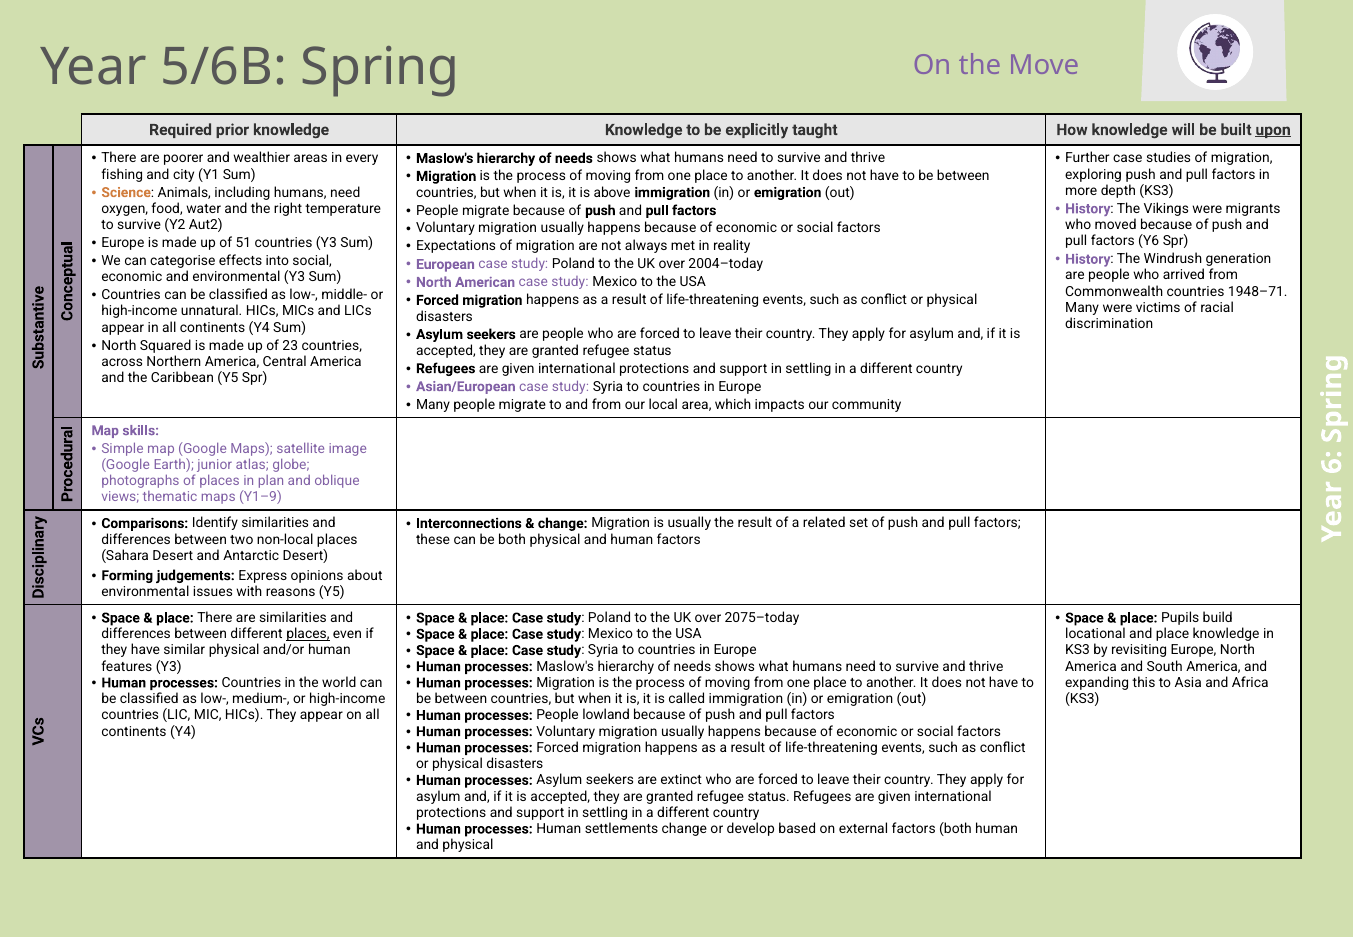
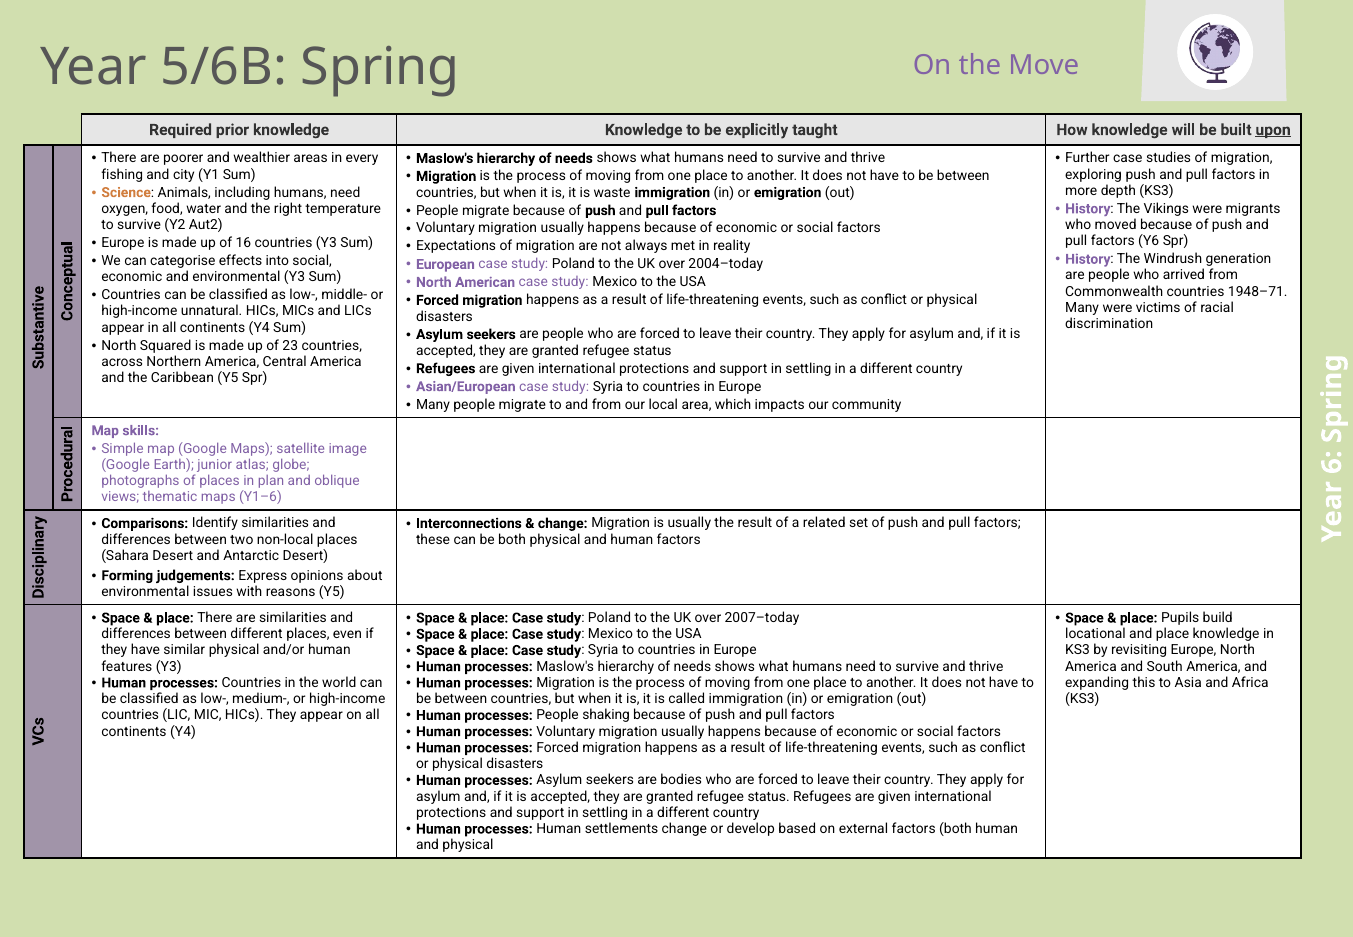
above: above -> waste
51: 51 -> 16
Y1–9: Y1–9 -> Y1–6
2075–today: 2075–today -> 2007–today
places at (308, 634) underline: present -> none
lowland: lowland -> shaking
extinct: extinct -> bodies
